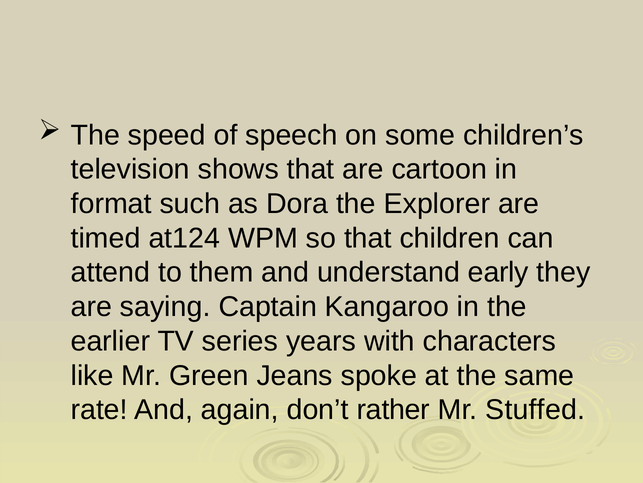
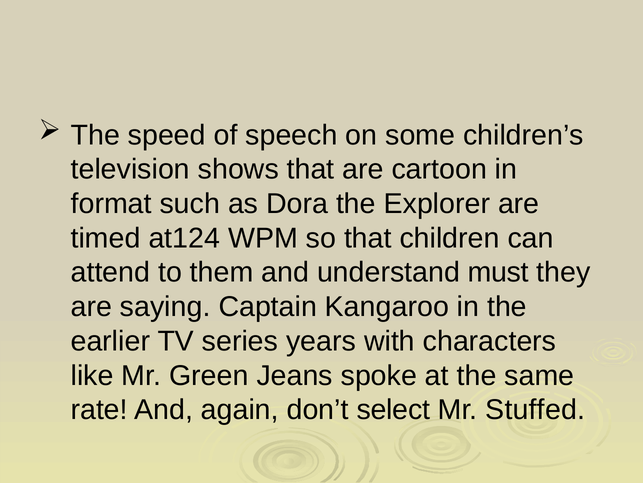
early: early -> must
rather: rather -> select
